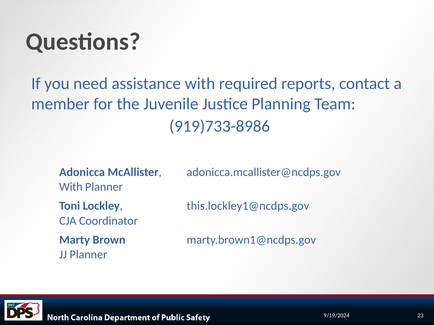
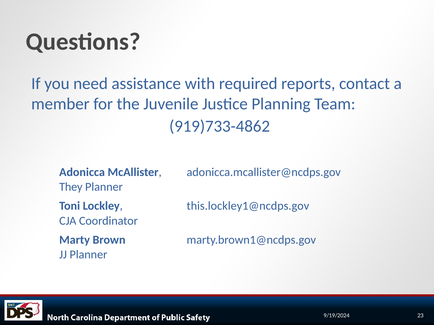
919)733-8986: 919)733-8986 -> 919)733-4862
With at (71, 187): With -> They
